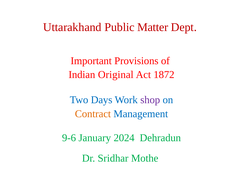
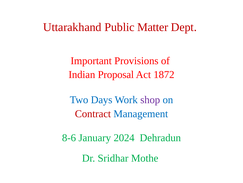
Original: Original -> Proposal
Contract colour: orange -> red
9-6: 9-6 -> 8-6
